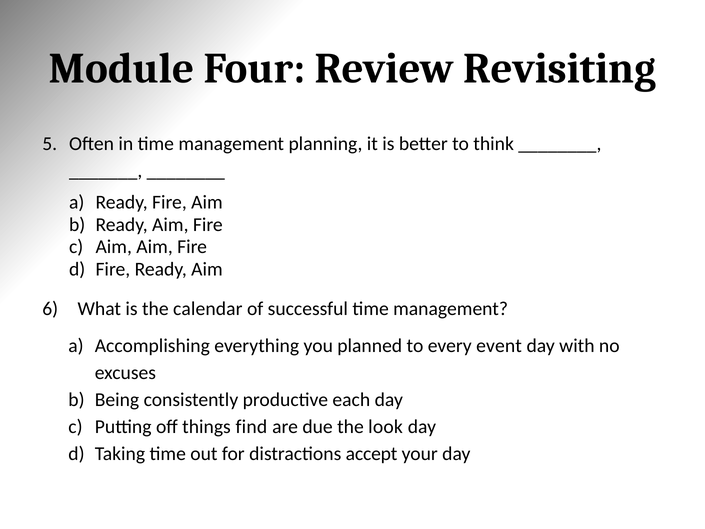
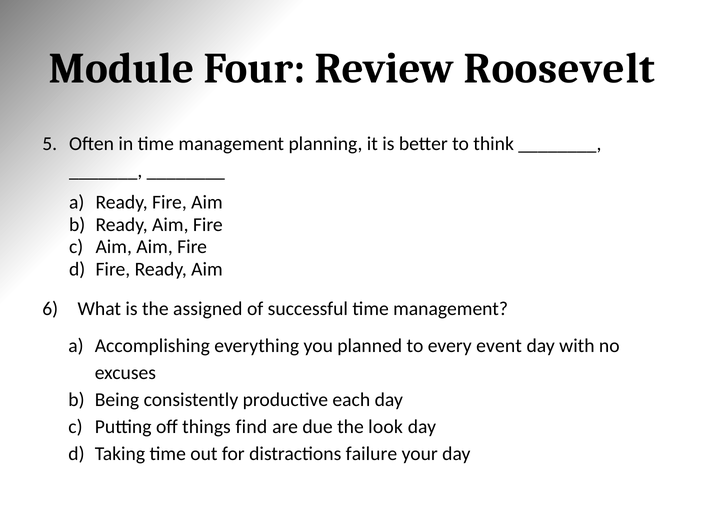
Revisiting: Revisiting -> Roosevelt
calendar: calendar -> assigned
accept: accept -> failure
